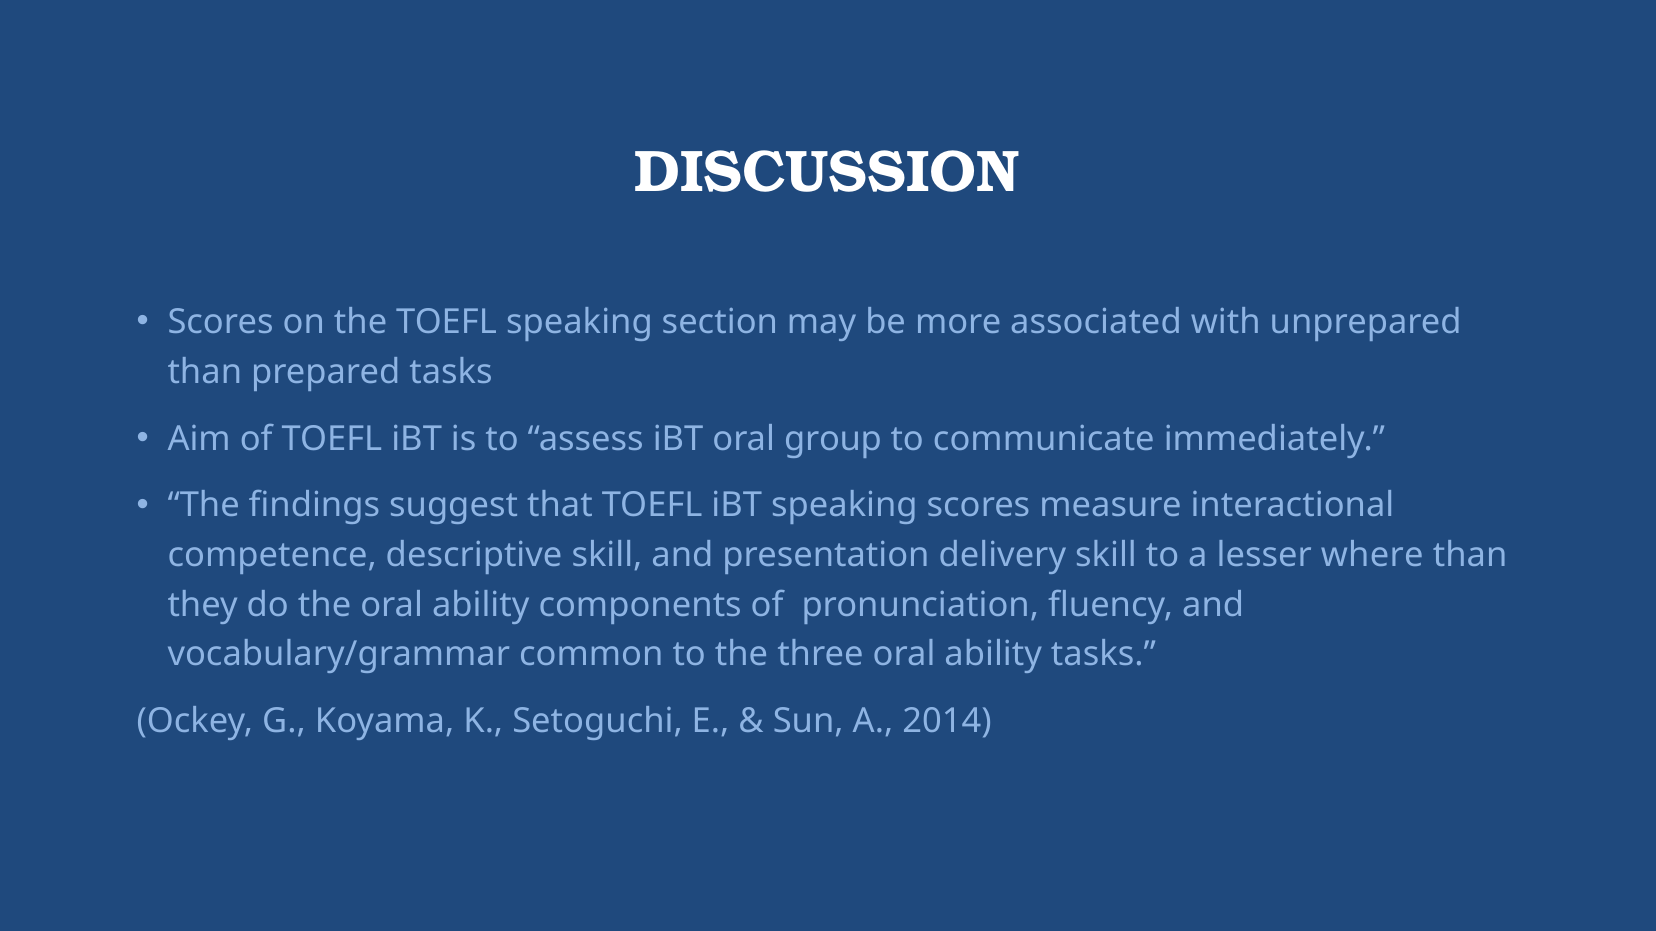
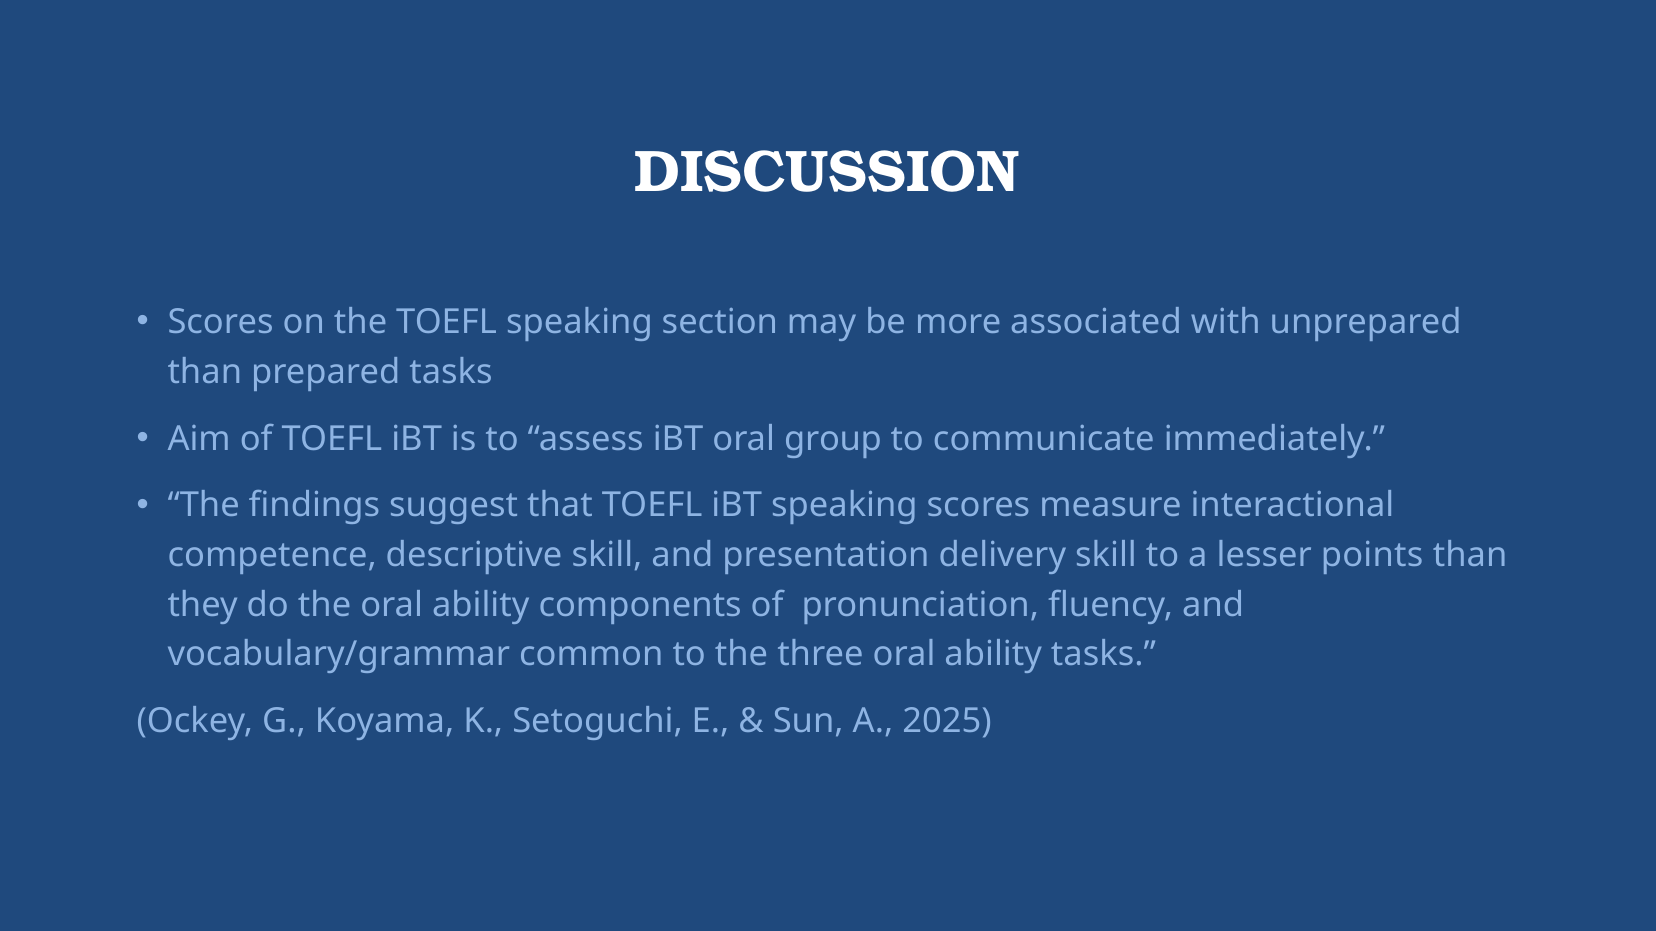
where: where -> points
2014: 2014 -> 2025
